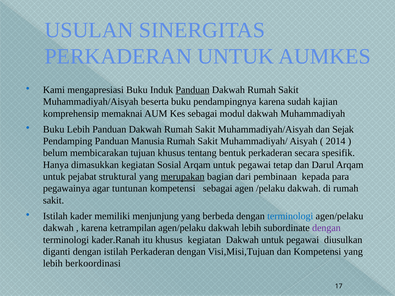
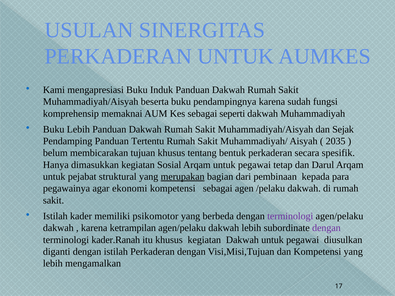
Panduan at (193, 90) underline: present -> none
kajian: kajian -> fungsi
modul: modul -> seperti
Manusia: Manusia -> Tertentu
2014: 2014 -> 2035
tuntunan: tuntunan -> ekonomi
menjunjung: menjunjung -> psikomotor
terminologi at (290, 216) colour: blue -> purple
berkoordinasi: berkoordinasi -> mengamalkan
